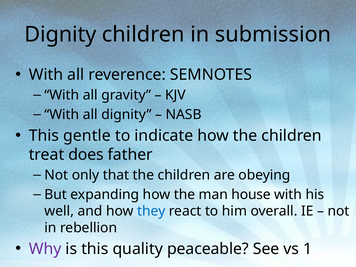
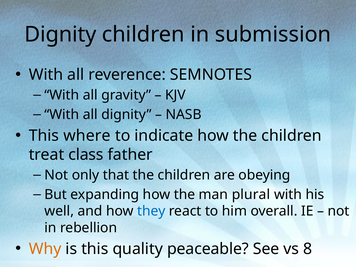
gentle: gentle -> where
does: does -> class
house: house -> plural
Why colour: purple -> orange
1: 1 -> 8
